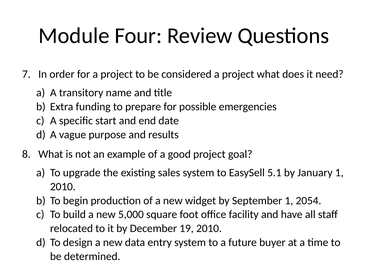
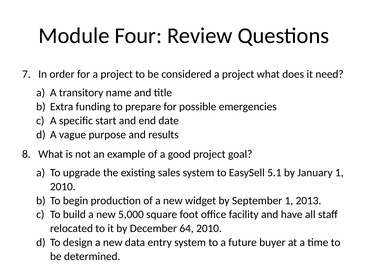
2054: 2054 -> 2013
19: 19 -> 64
